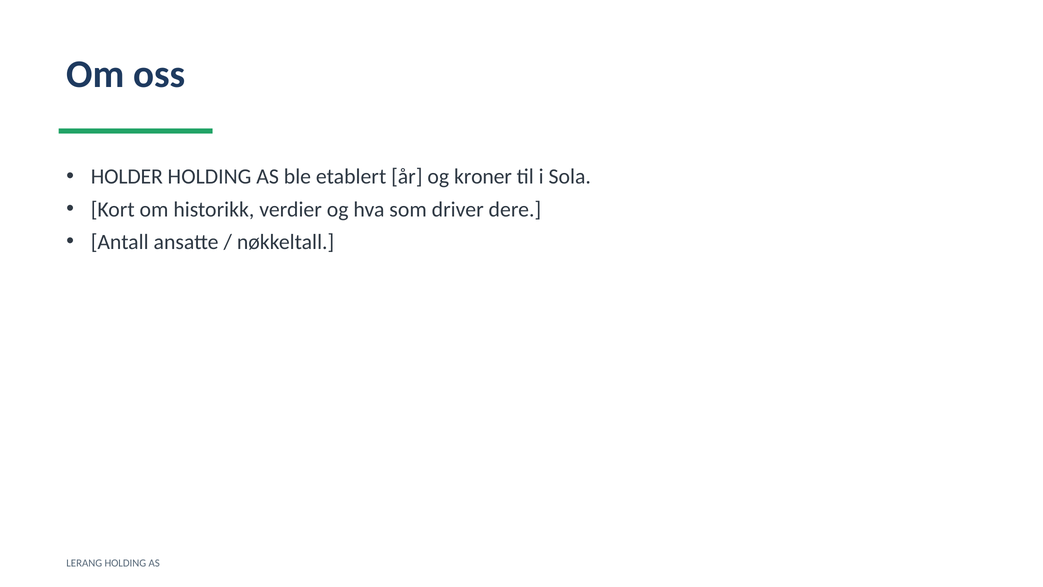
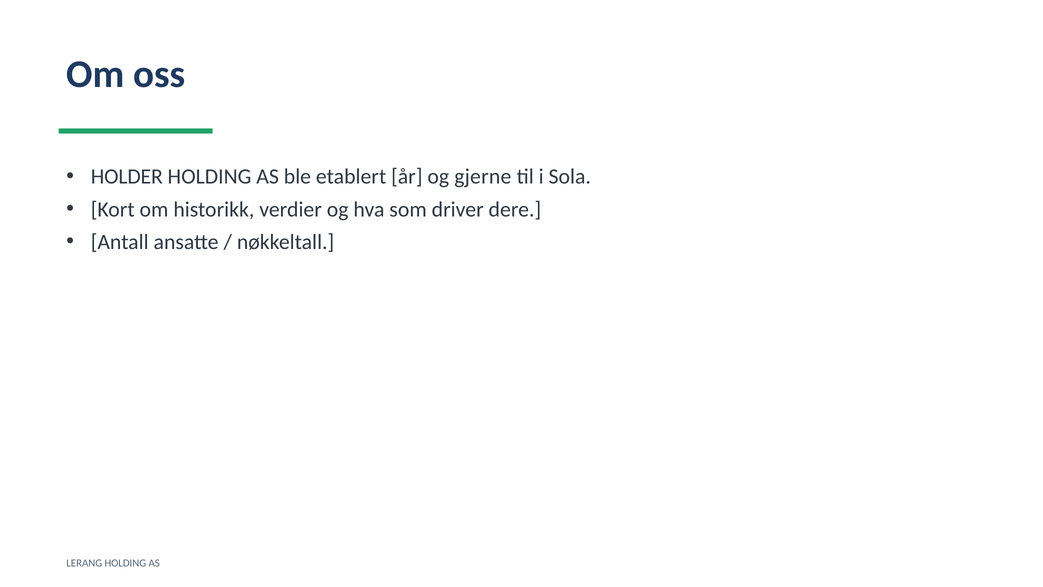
kroner: kroner -> gjerne
